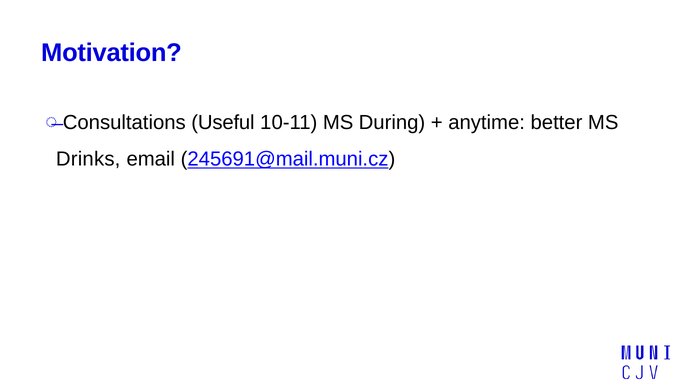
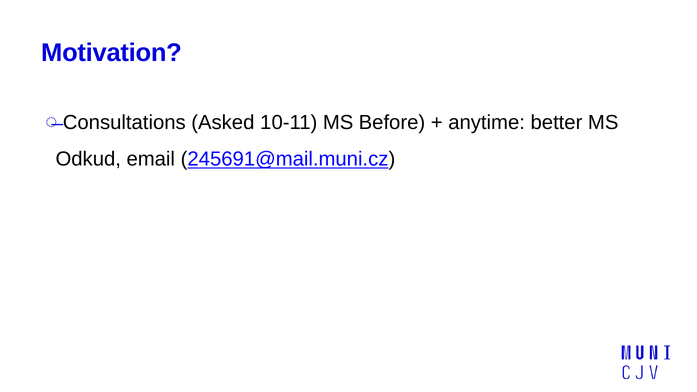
Useful: Useful -> Asked
During: During -> Before
Drinks: Drinks -> Odkud
